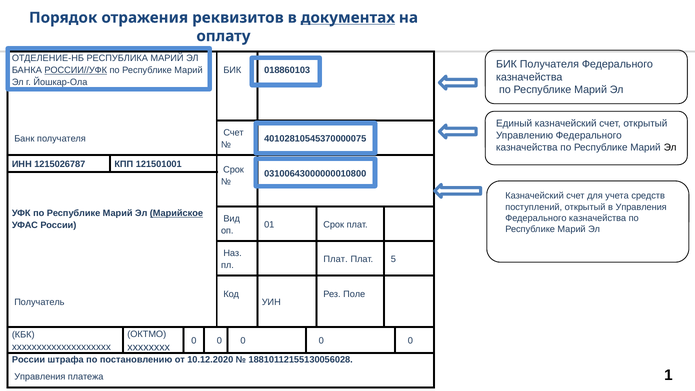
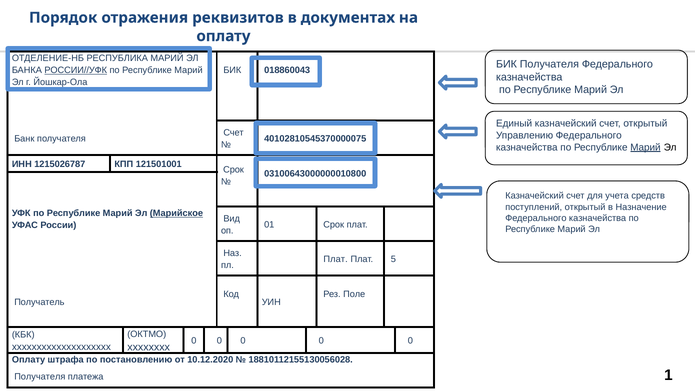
документах underline: present -> none
018860103: 018860103 -> 018860043
Марий at (646, 147) underline: none -> present
в Управления: Управления -> Назначение
России at (29, 360): России -> Оплату
Управления at (40, 377): Управления -> Получателя
